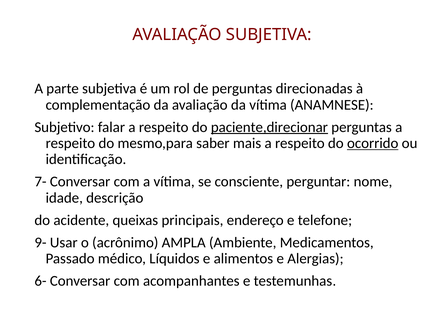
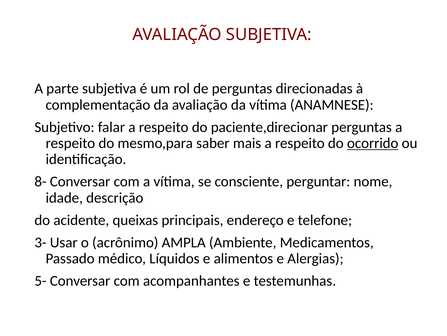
paciente,direcionar underline: present -> none
7-: 7- -> 8-
9-: 9- -> 3-
6-: 6- -> 5-
